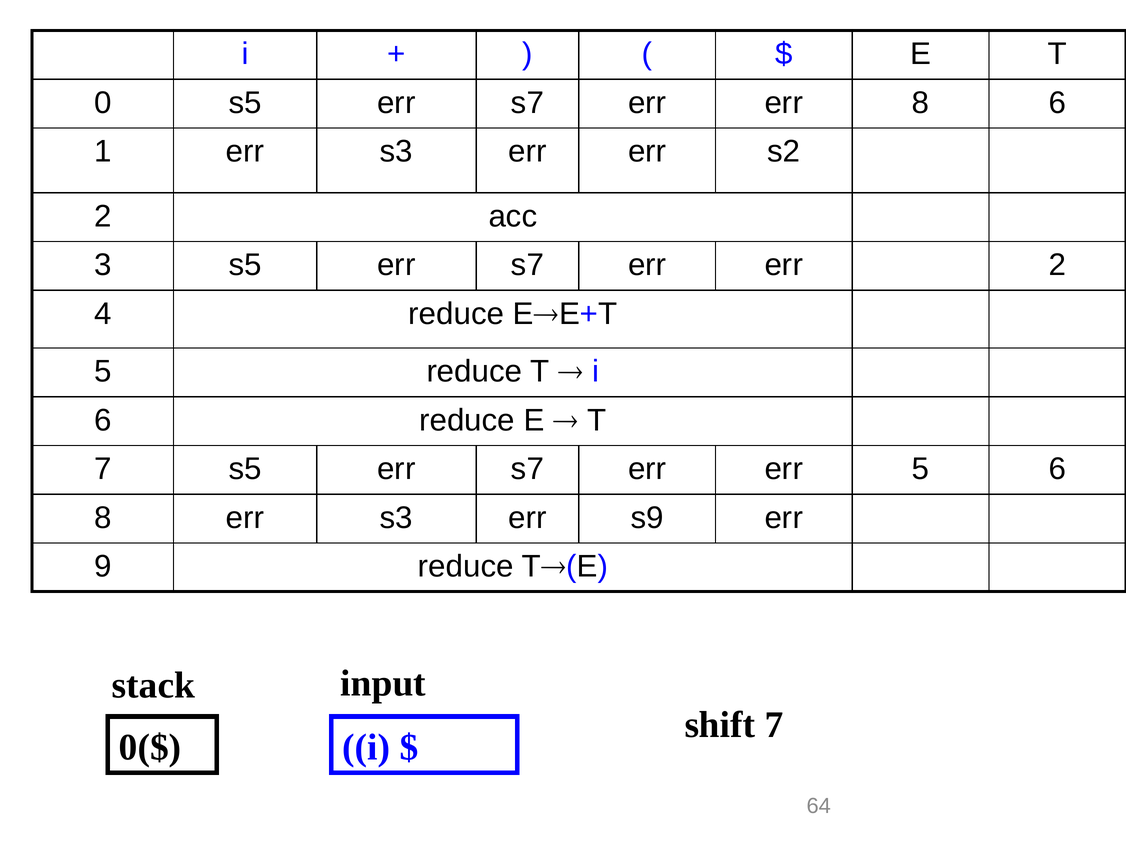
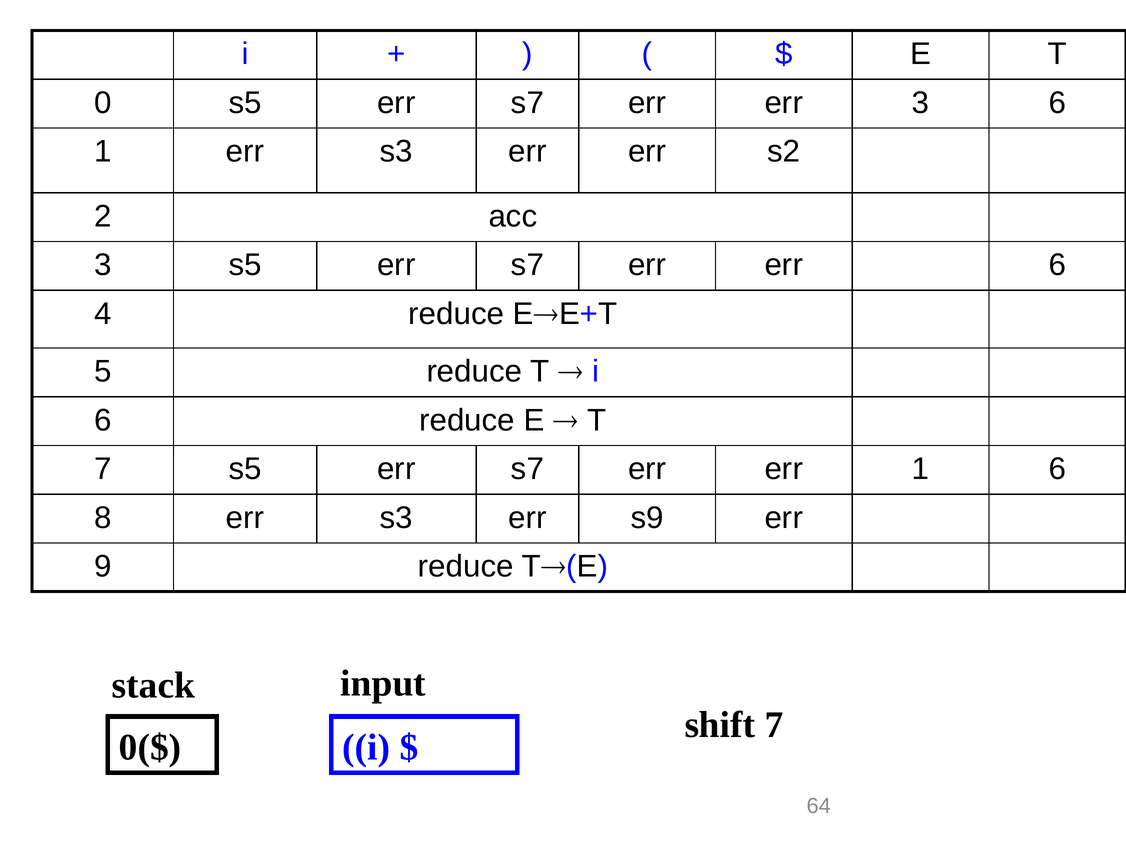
err 8: 8 -> 3
err 2: 2 -> 6
err 5: 5 -> 1
